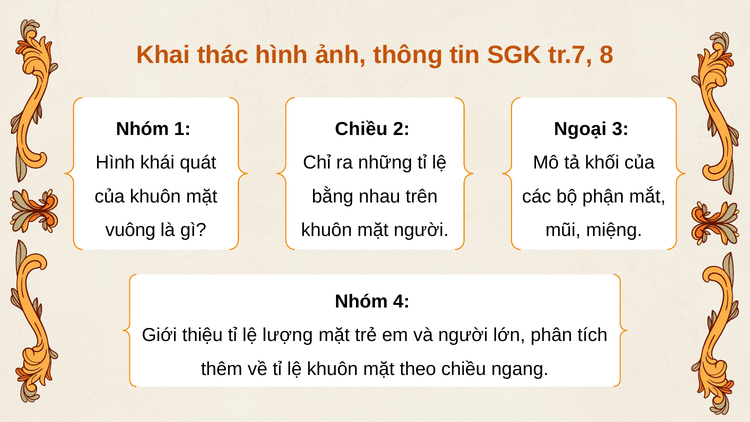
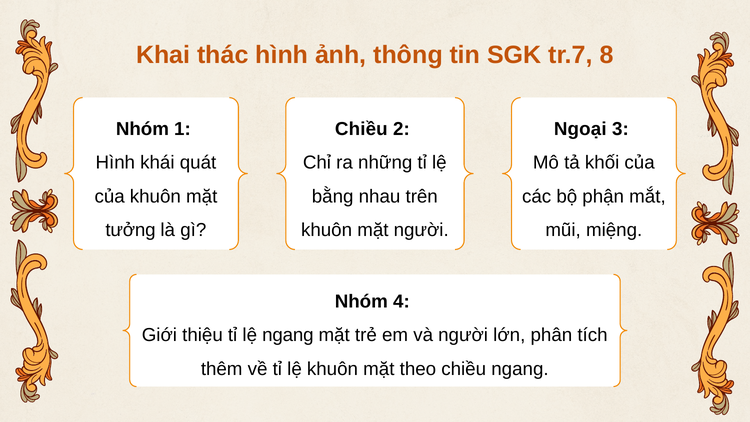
vuông: vuông -> tưởng
lệ lượng: lượng -> ngang
